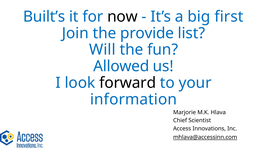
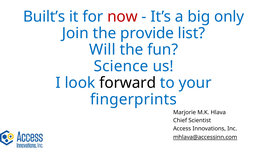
now colour: black -> red
first: first -> only
Allowed: Allowed -> Science
information: information -> fingerprints
